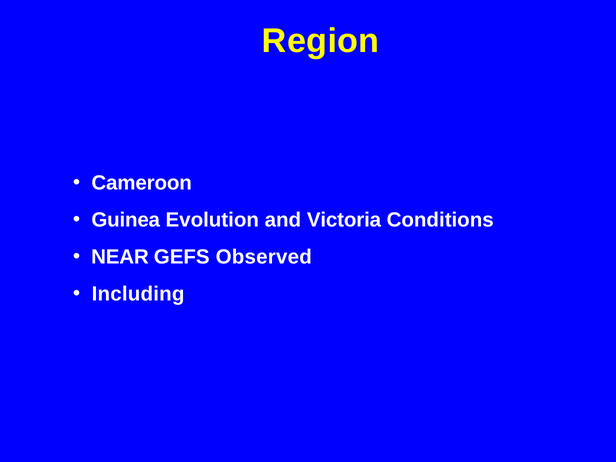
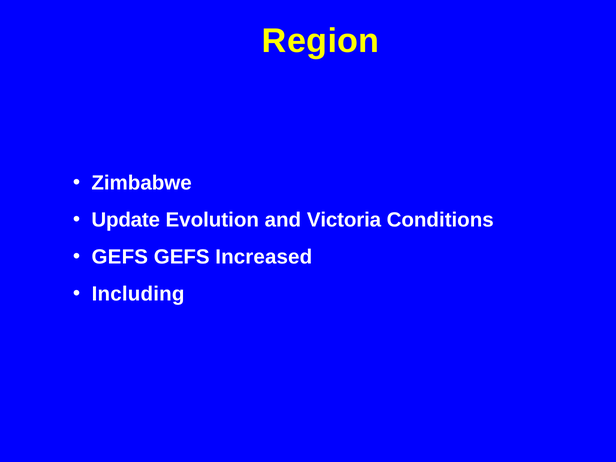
Cameroon: Cameroon -> Zimbabwe
Guinea: Guinea -> Update
NEAR at (120, 257): NEAR -> GEFS
Observed: Observed -> Increased
